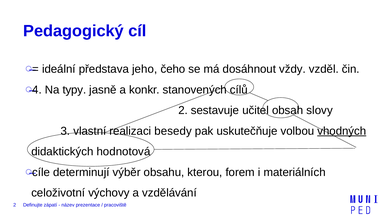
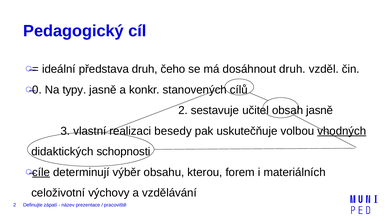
představa jeho: jeho -> druh
dosáhnout vždy: vždy -> druh
4: 4 -> 0
obsah slovy: slovy -> jasně
hodnotová: hodnotová -> schopnosti
cíle underline: none -> present
